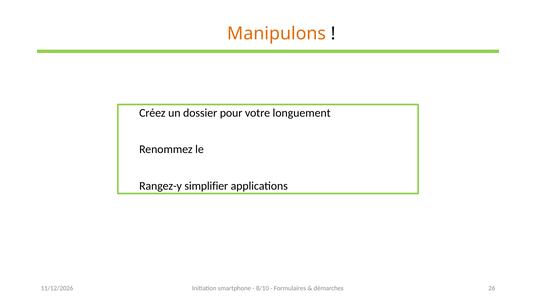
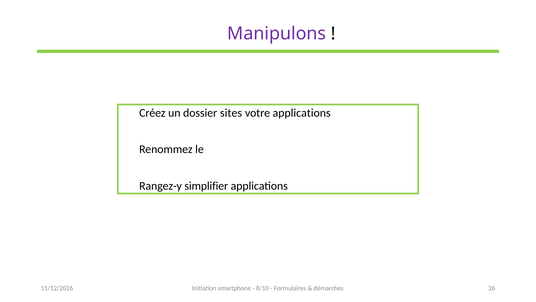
Manipulons colour: orange -> purple
pour: pour -> sites
votre longuement: longuement -> applications
